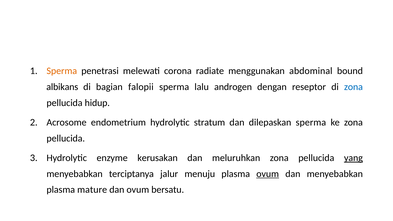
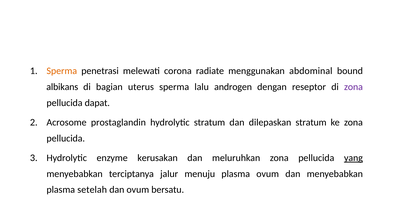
falopii: falopii -> uterus
zona at (353, 87) colour: blue -> purple
hidup: hidup -> dapat
endometrium: endometrium -> prostaglandin
dilepaskan sperma: sperma -> stratum
ovum at (268, 174) underline: present -> none
mature: mature -> setelah
